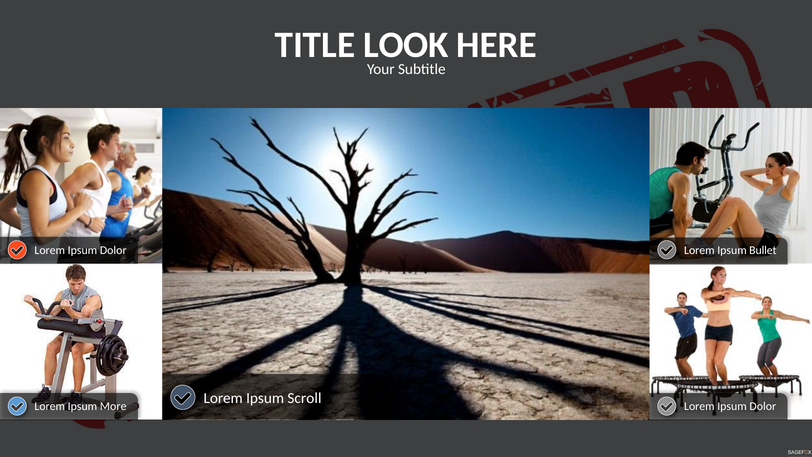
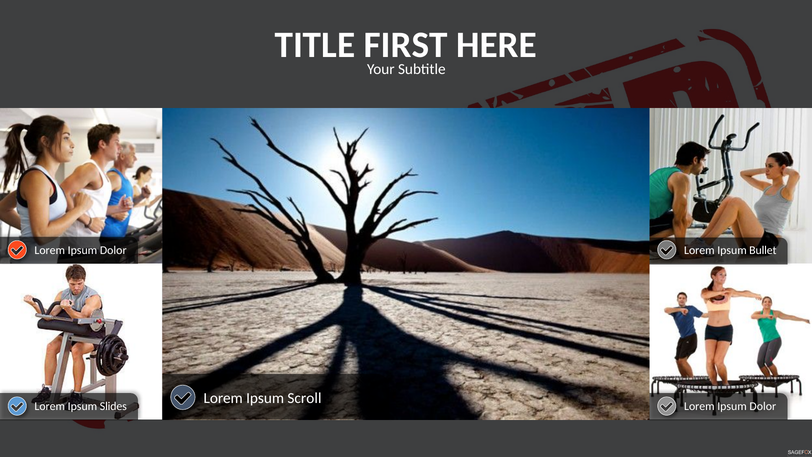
LOOK: LOOK -> FIRST
More: More -> Slides
